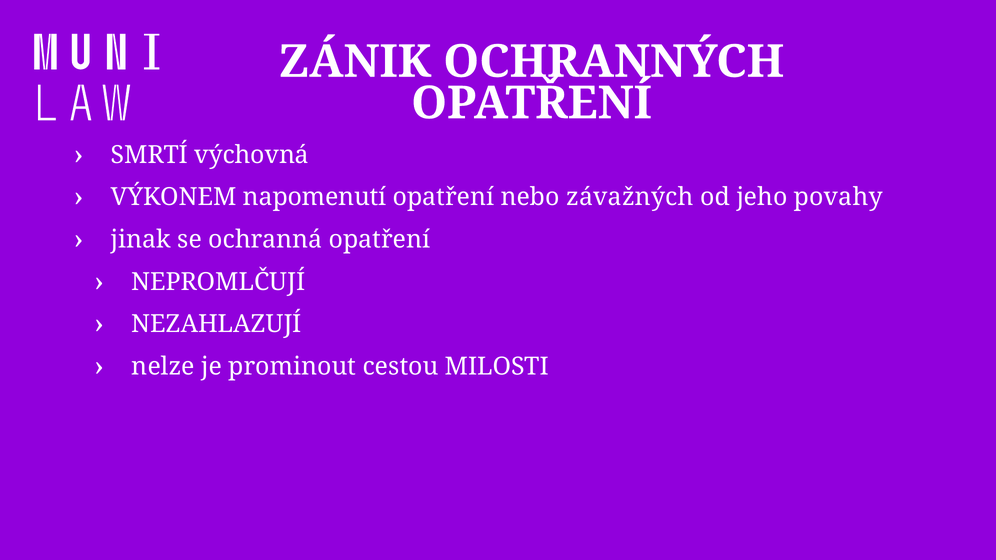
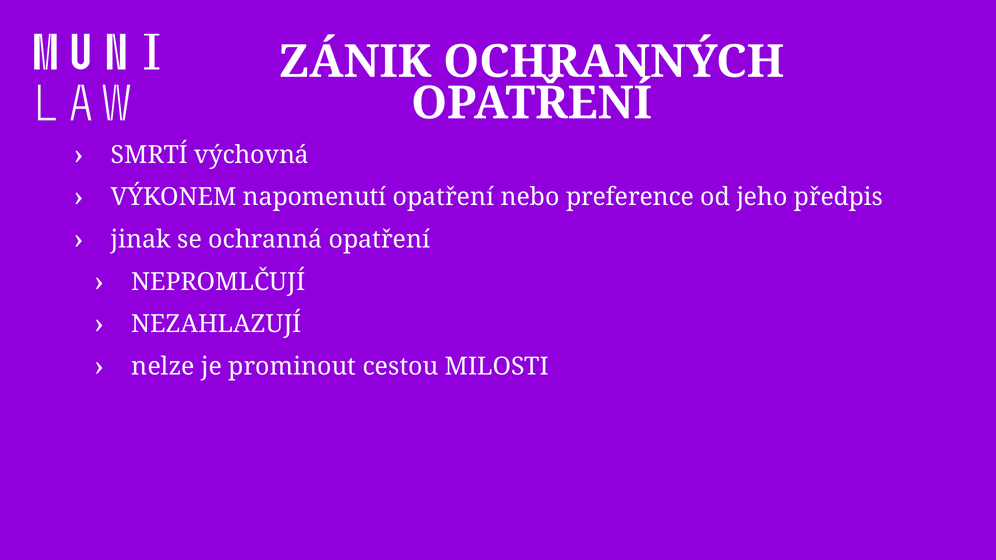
závažných: závažných -> preference
povahy: povahy -> předpis
